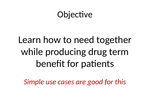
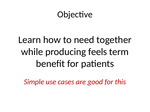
drug: drug -> feels
